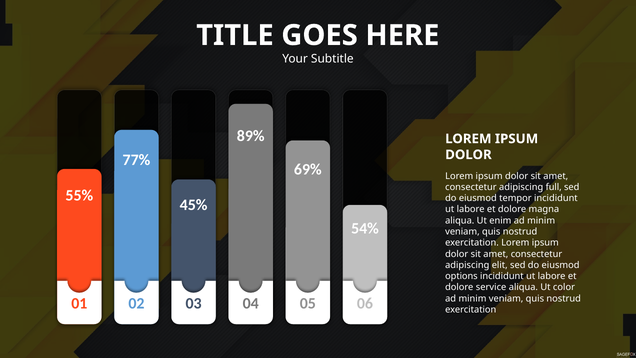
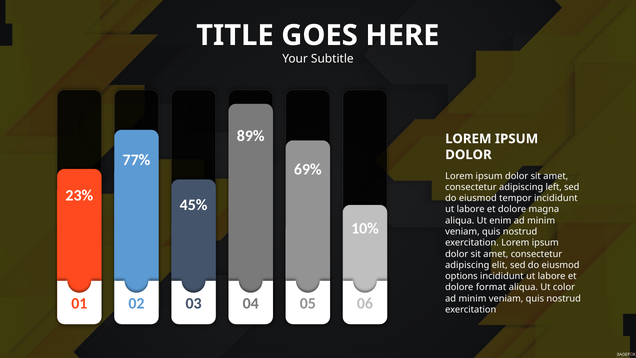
full: full -> left
55%: 55% -> 23%
54%: 54% -> 10%
service: service -> format
